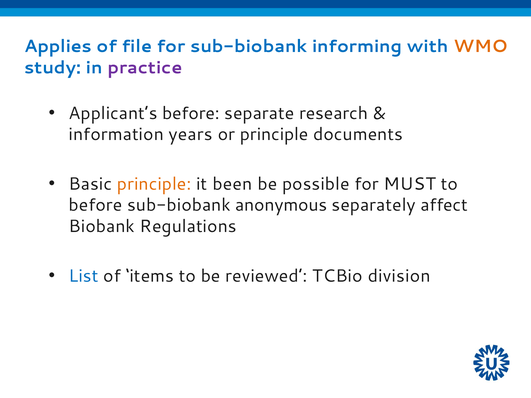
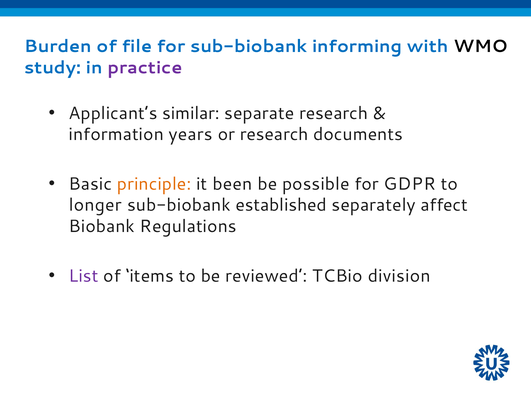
Applies: Applies -> Burden
WMO colour: orange -> black
Applicant’s before: before -> similar
or principle: principle -> research
MUST: MUST -> GDPR
before at (95, 205): before -> longer
anonymous: anonymous -> established
List colour: blue -> purple
